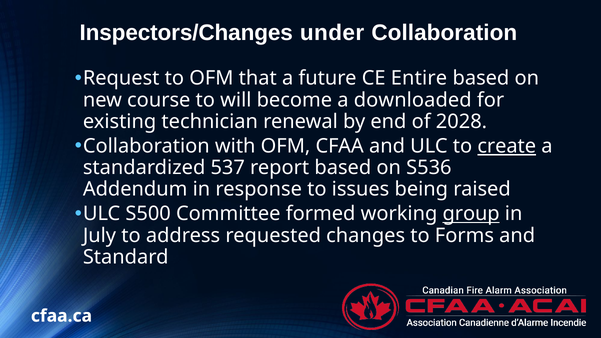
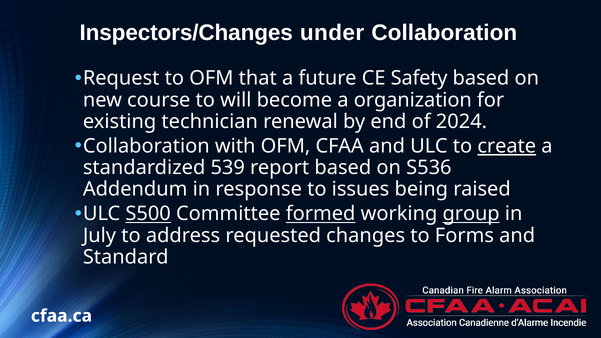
Entire: Entire -> Safety
downloaded: downloaded -> organization
2028: 2028 -> 2024
537: 537 -> 539
S500 underline: none -> present
formed underline: none -> present
